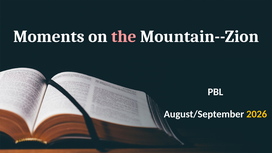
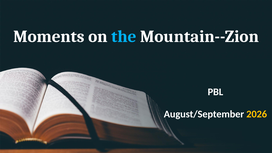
the colour: pink -> light blue
